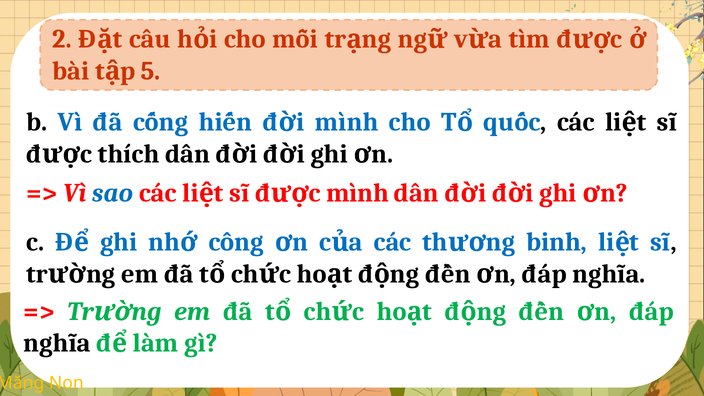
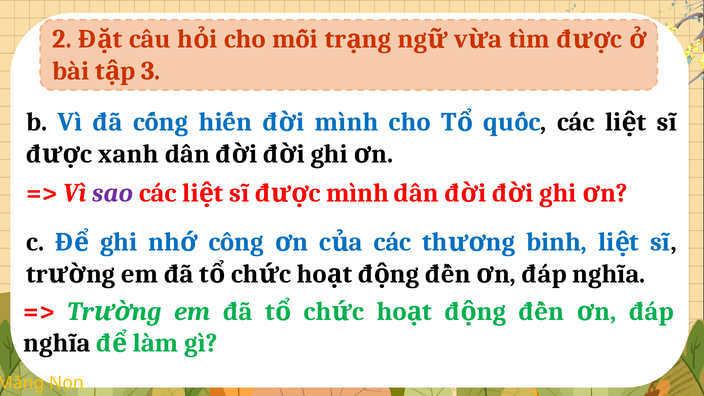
5: 5 -> 3
thích: thích -> xanh
sao colour: blue -> purple
